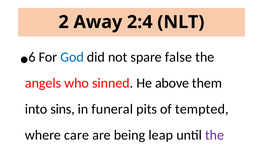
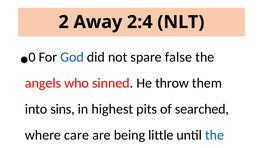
6: 6 -> 0
above: above -> throw
funeral: funeral -> highest
tempted: tempted -> searched
leap: leap -> little
the at (215, 135) colour: purple -> blue
